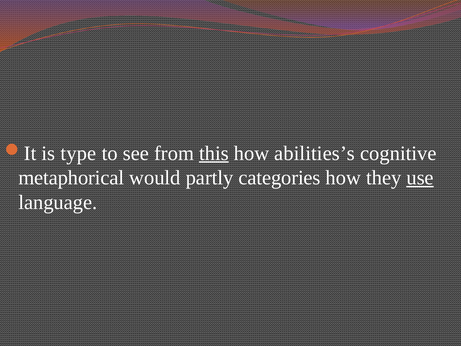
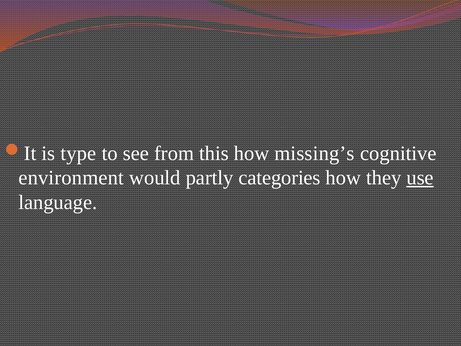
this underline: present -> none
abilities’s: abilities’s -> missing’s
metaphorical: metaphorical -> environment
